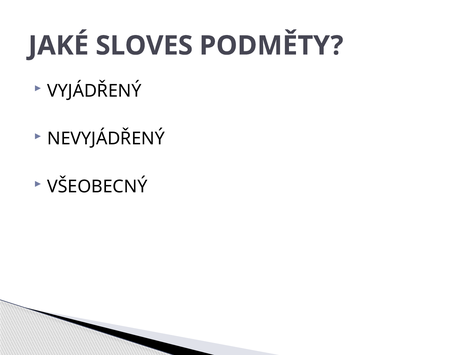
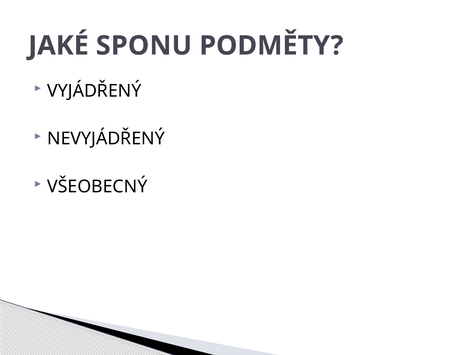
SLOVES: SLOVES -> SPONU
